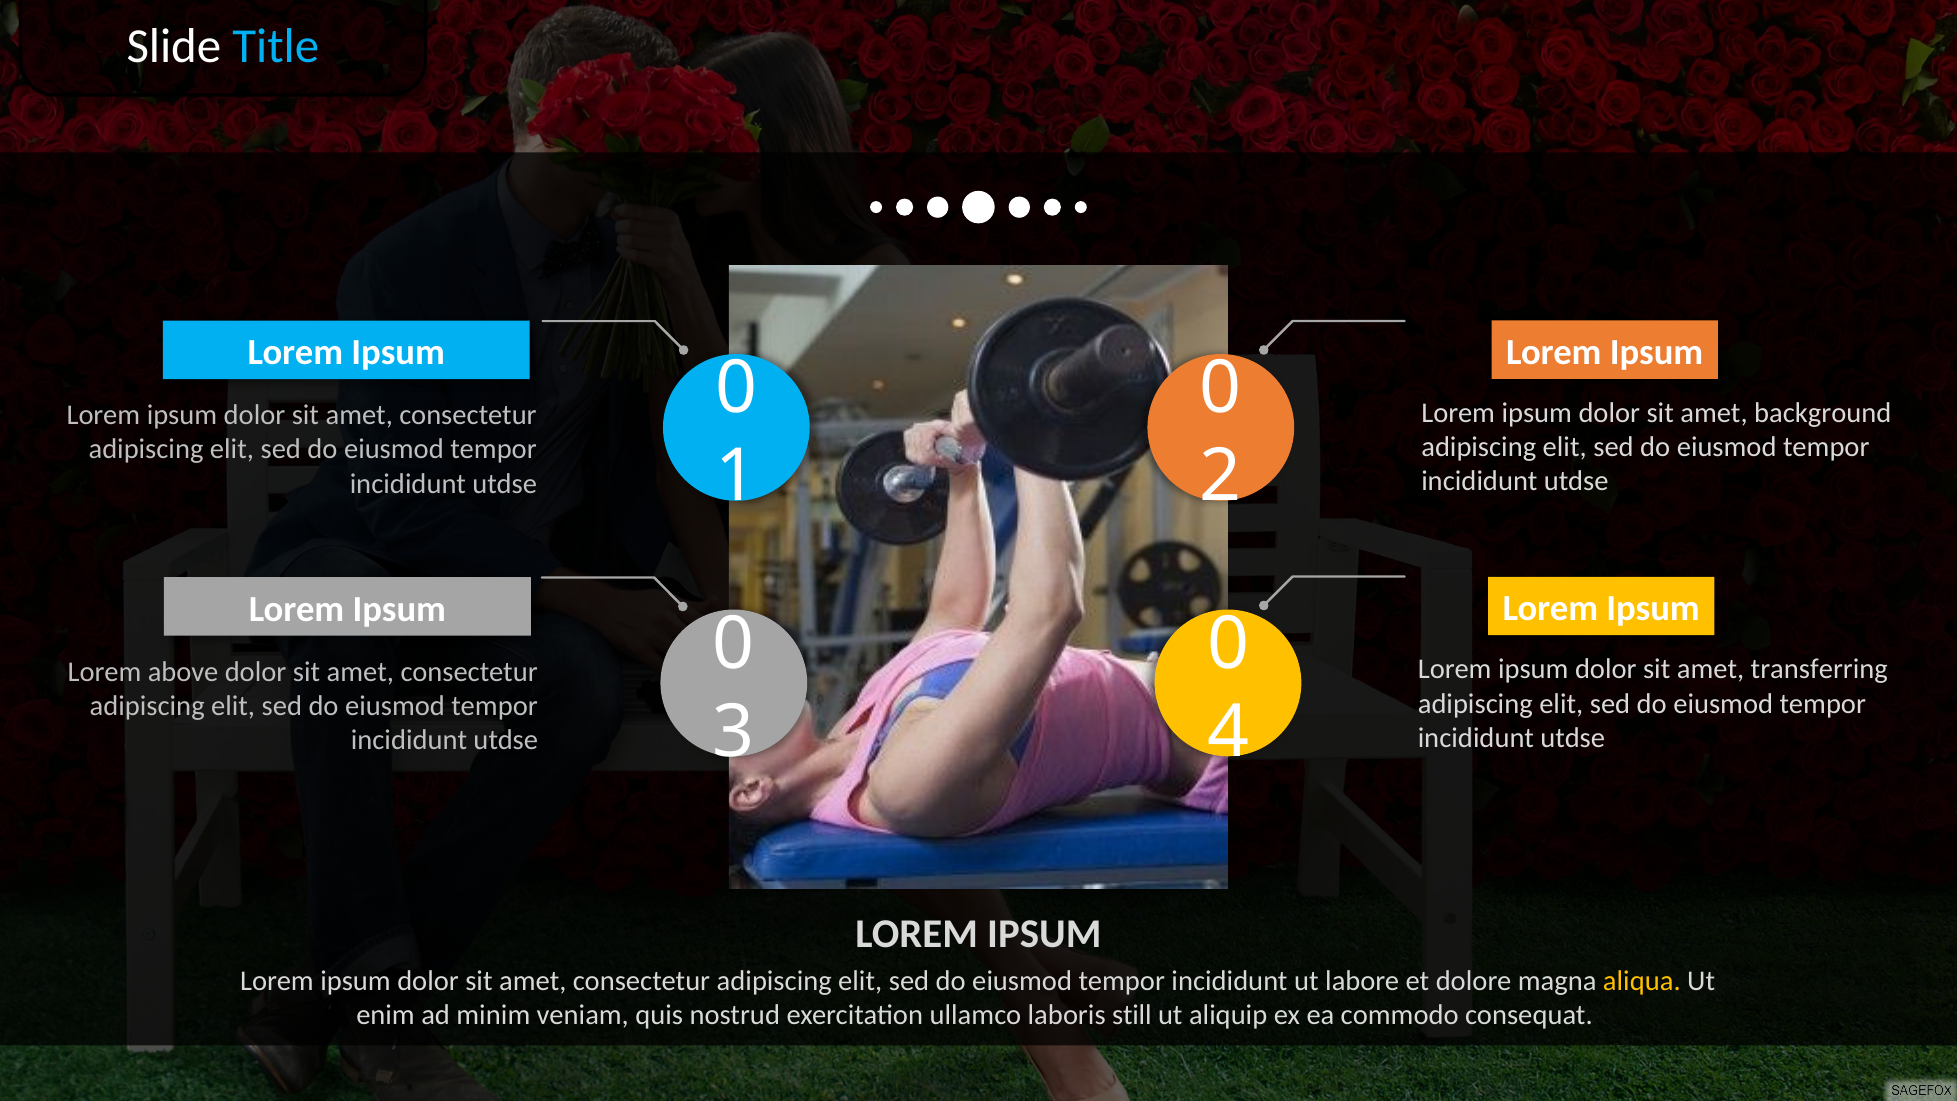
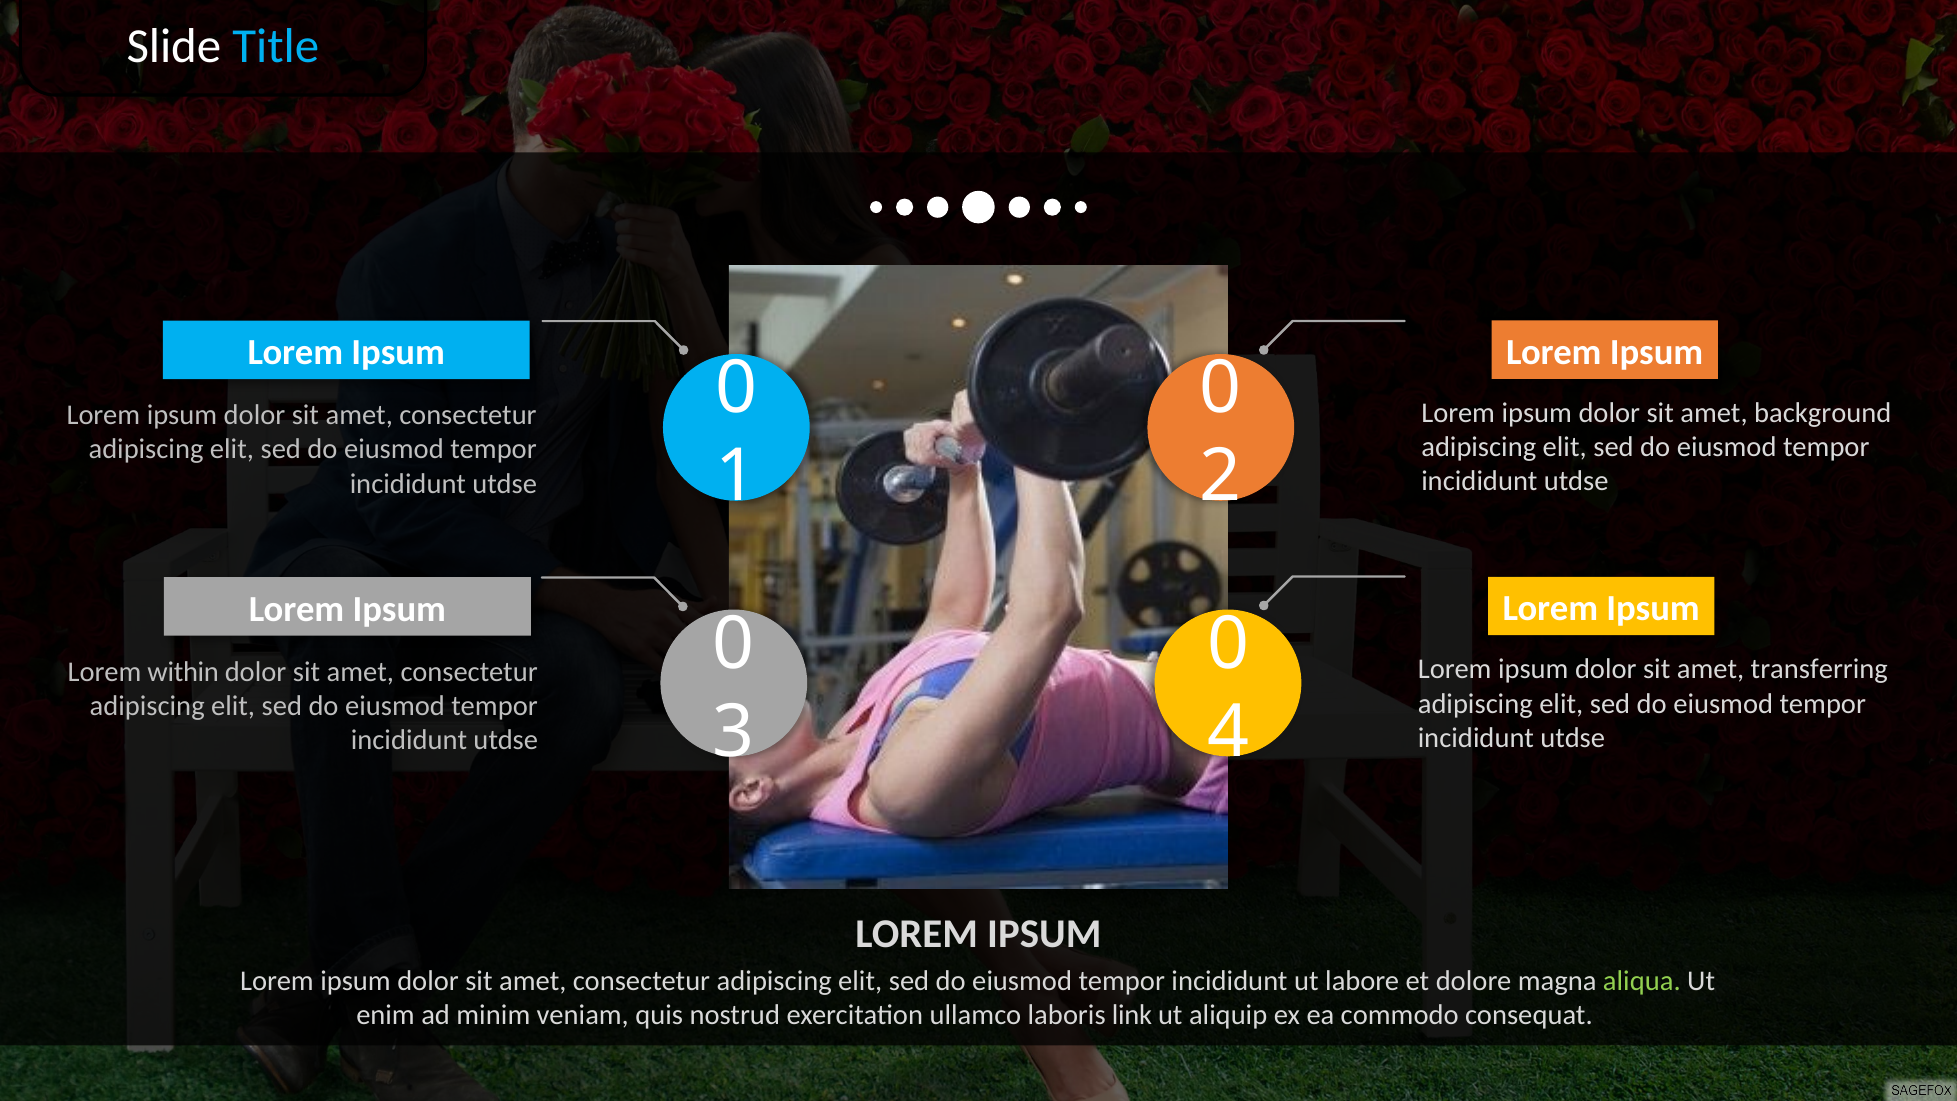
above: above -> within
aliqua colour: yellow -> light green
still: still -> link
